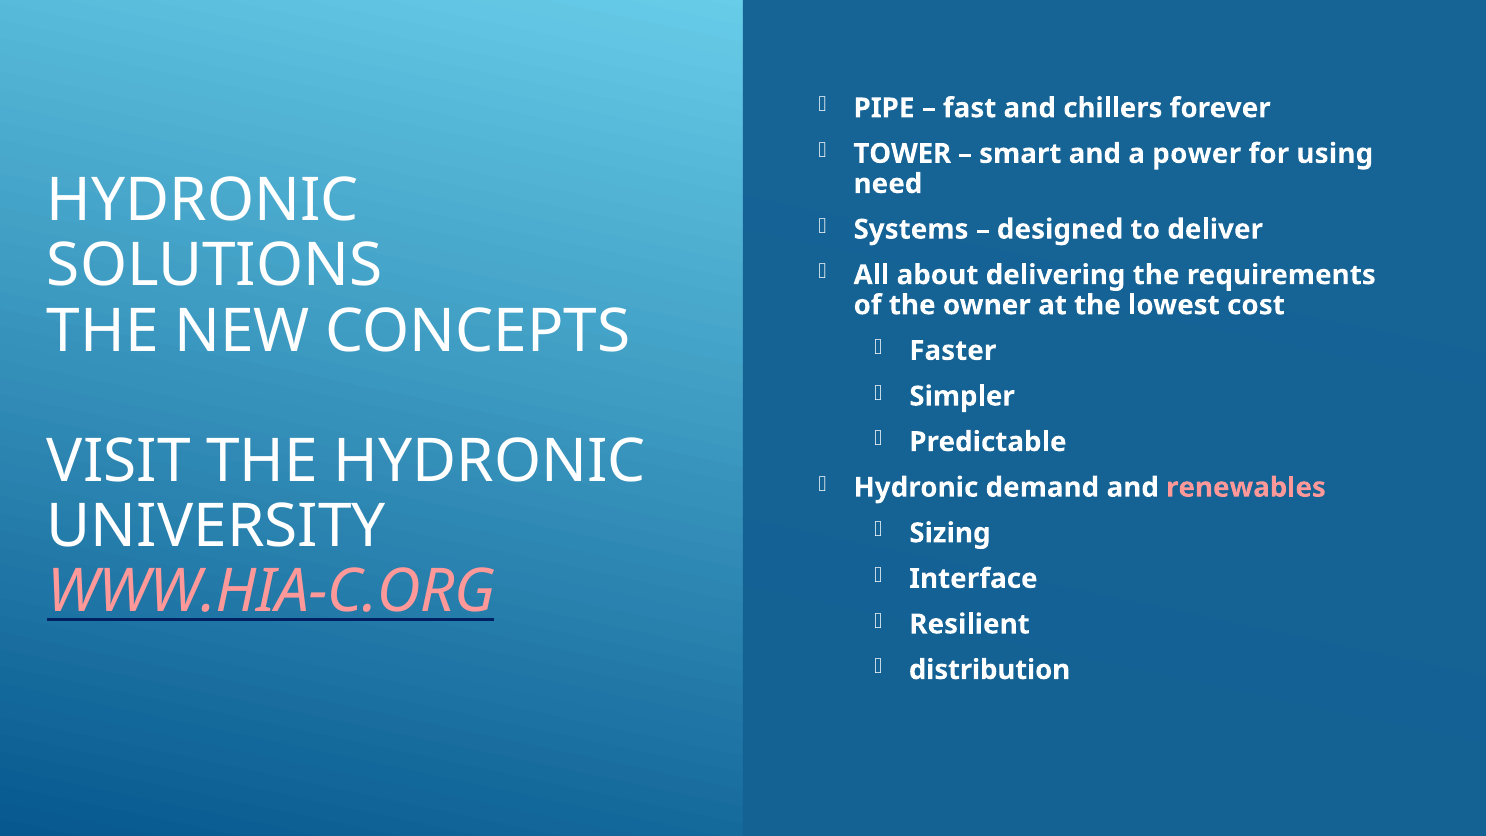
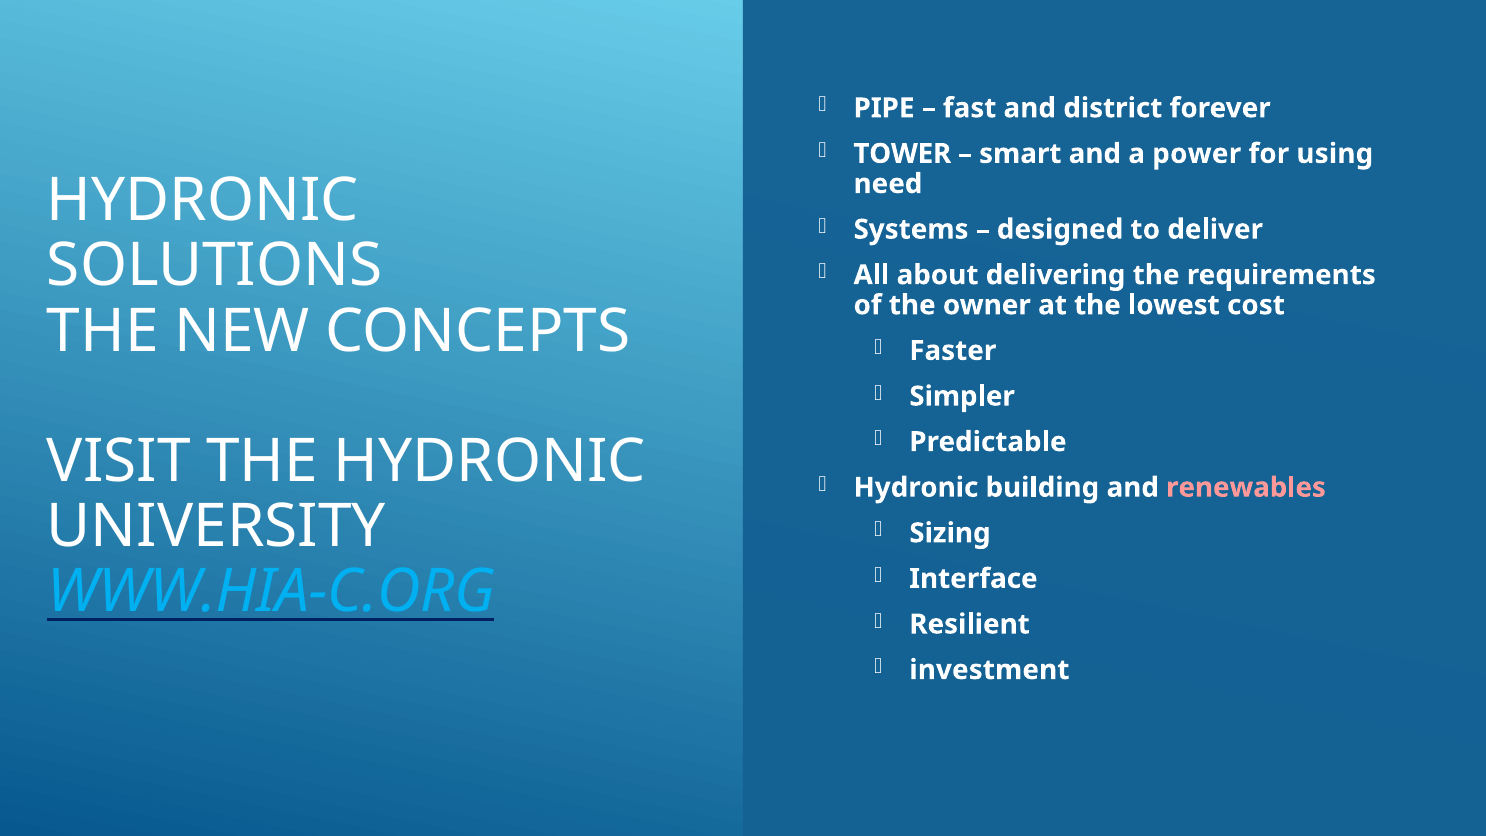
chillers: chillers -> district
demand: demand -> building
WWW.HIA-C.ORG colour: pink -> light blue
distribution: distribution -> investment
